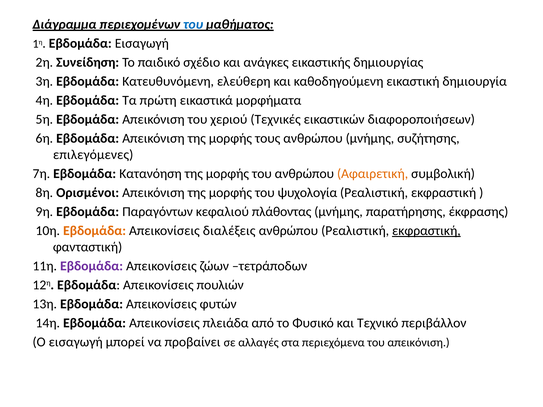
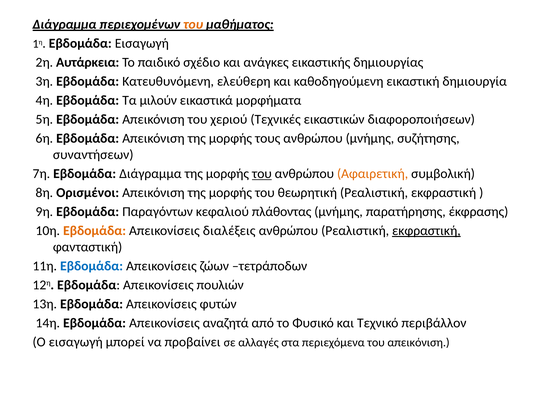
του at (193, 25) colour: blue -> orange
Συνείδηση: Συνείδηση -> Αυτάρκεια
πρώτη: πρώτη -> µιλούν
επιλεγόμενες: επιλεγόμενες -> συναντήσεων
Εβδομάδα Κατανόηση: Κατανόηση -> Διάγραμμα
του at (262, 174) underline: none -> present
ψυχολογία: ψυχολογία -> θεωρητική
Εβδομάδα at (92, 266) colour: purple -> blue
πλειάδα: πλειάδα -> αναζητά
